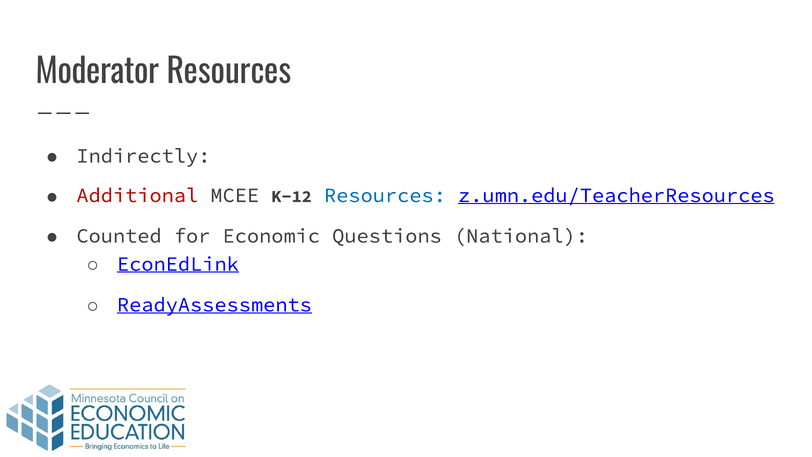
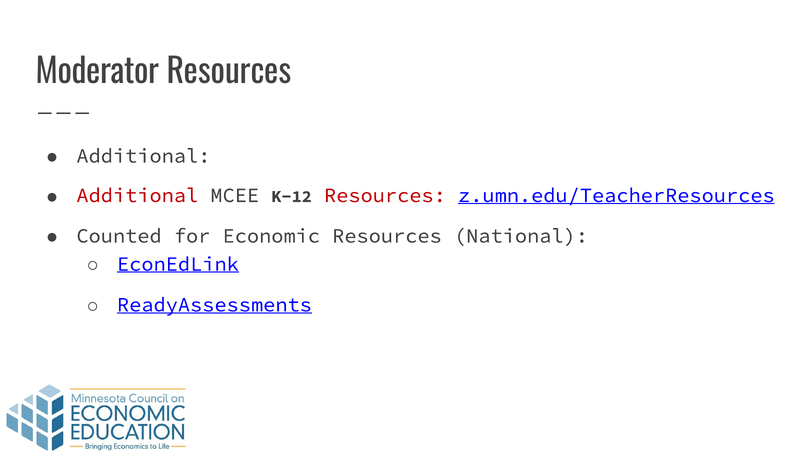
Indirectly at (143, 156): Indirectly -> Additional
Resources at (385, 195) colour: blue -> red
Economic Questions: Questions -> Resources
